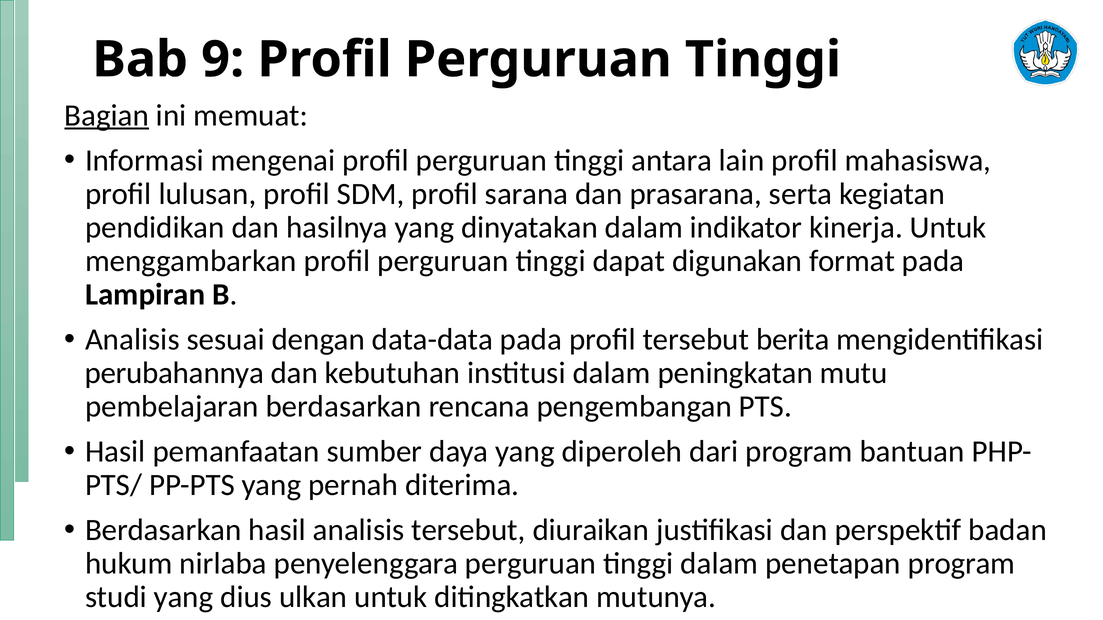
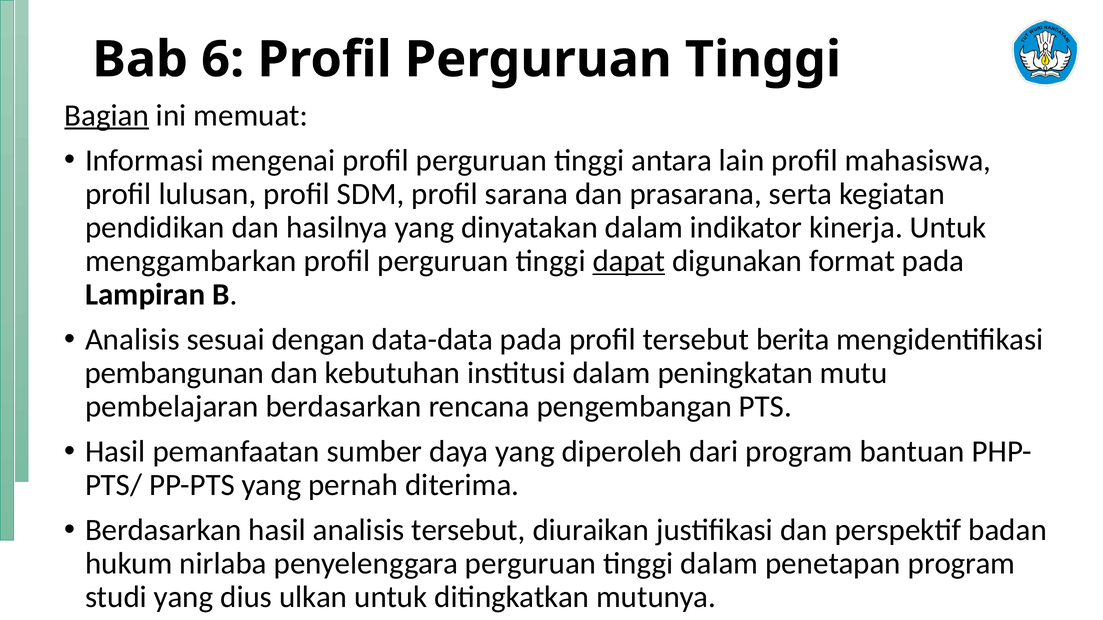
9: 9 -> 6
dapat underline: none -> present
perubahannya: perubahannya -> pembangunan
